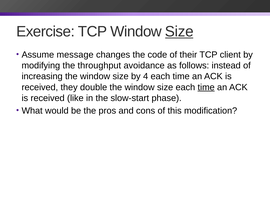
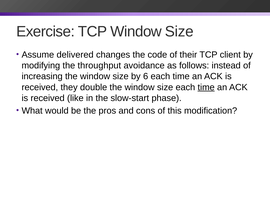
Size at (179, 31) underline: present -> none
message: message -> delivered
4: 4 -> 6
